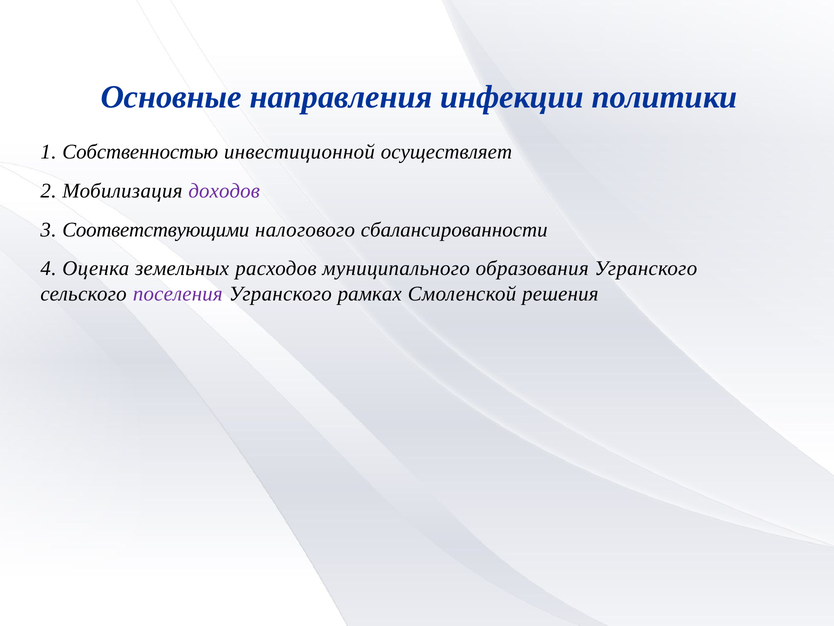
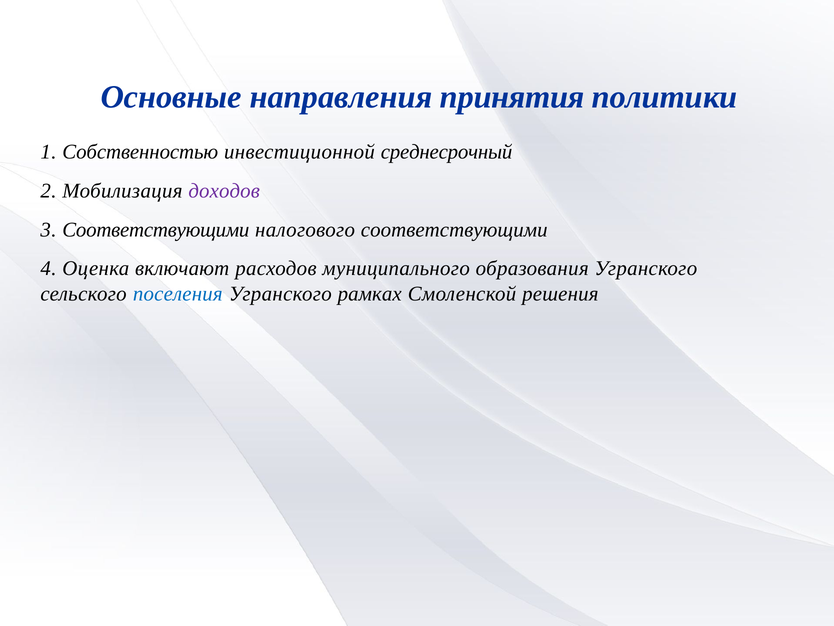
инфекции: инфекции -> принятия
осуществляет: осуществляет -> среднесрочный
налогового сбалансированности: сбалансированности -> соответствующими
земельных: земельных -> включают
поселения colour: purple -> blue
